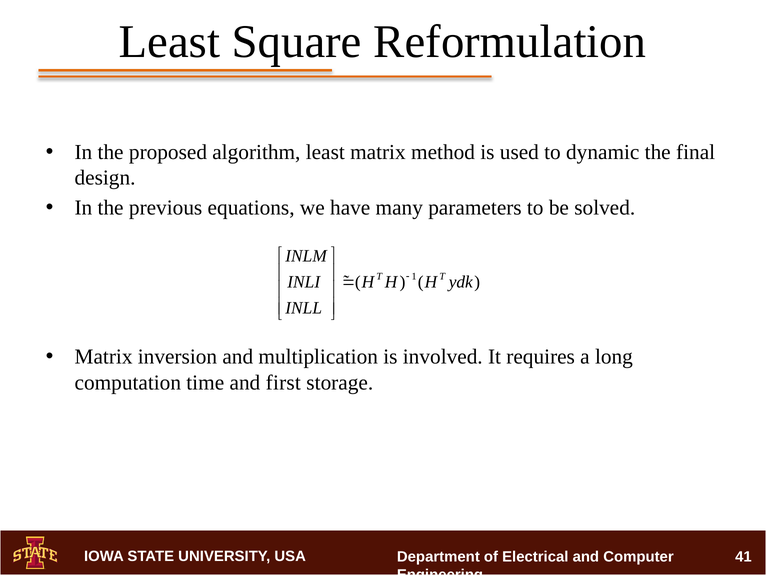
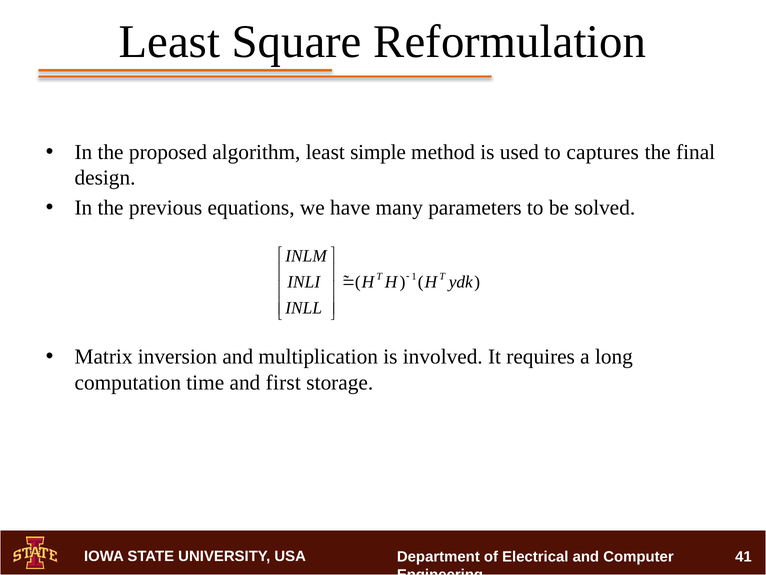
least matrix: matrix -> simple
dynamic: dynamic -> captures
